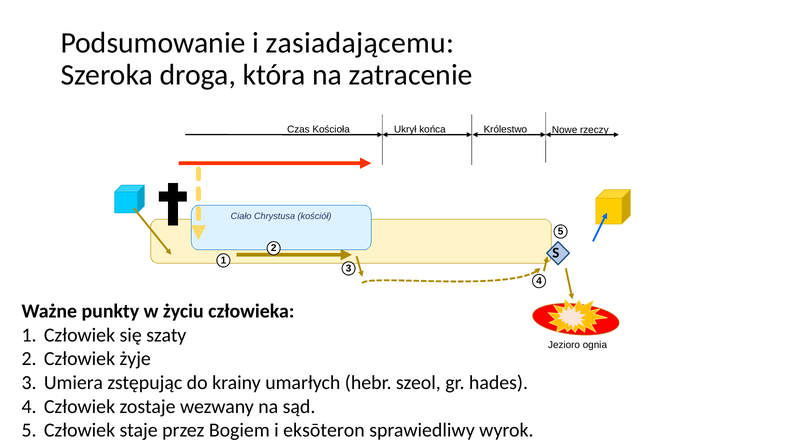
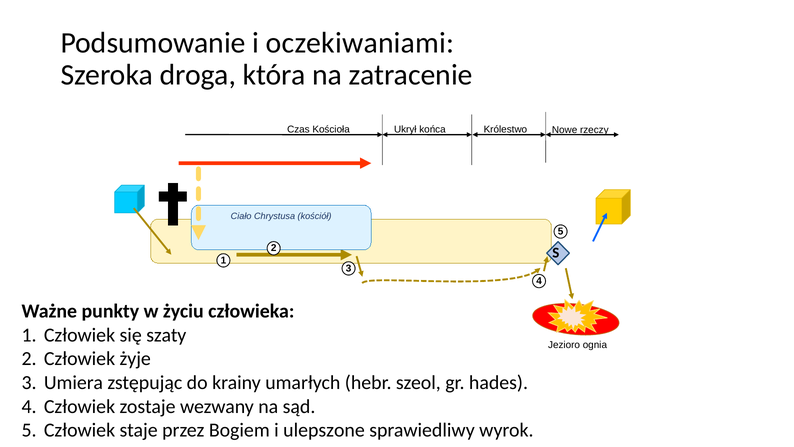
zasiadającemu: zasiadającemu -> oczekiwaniami
eksōteron: eksōteron -> ulepszone
